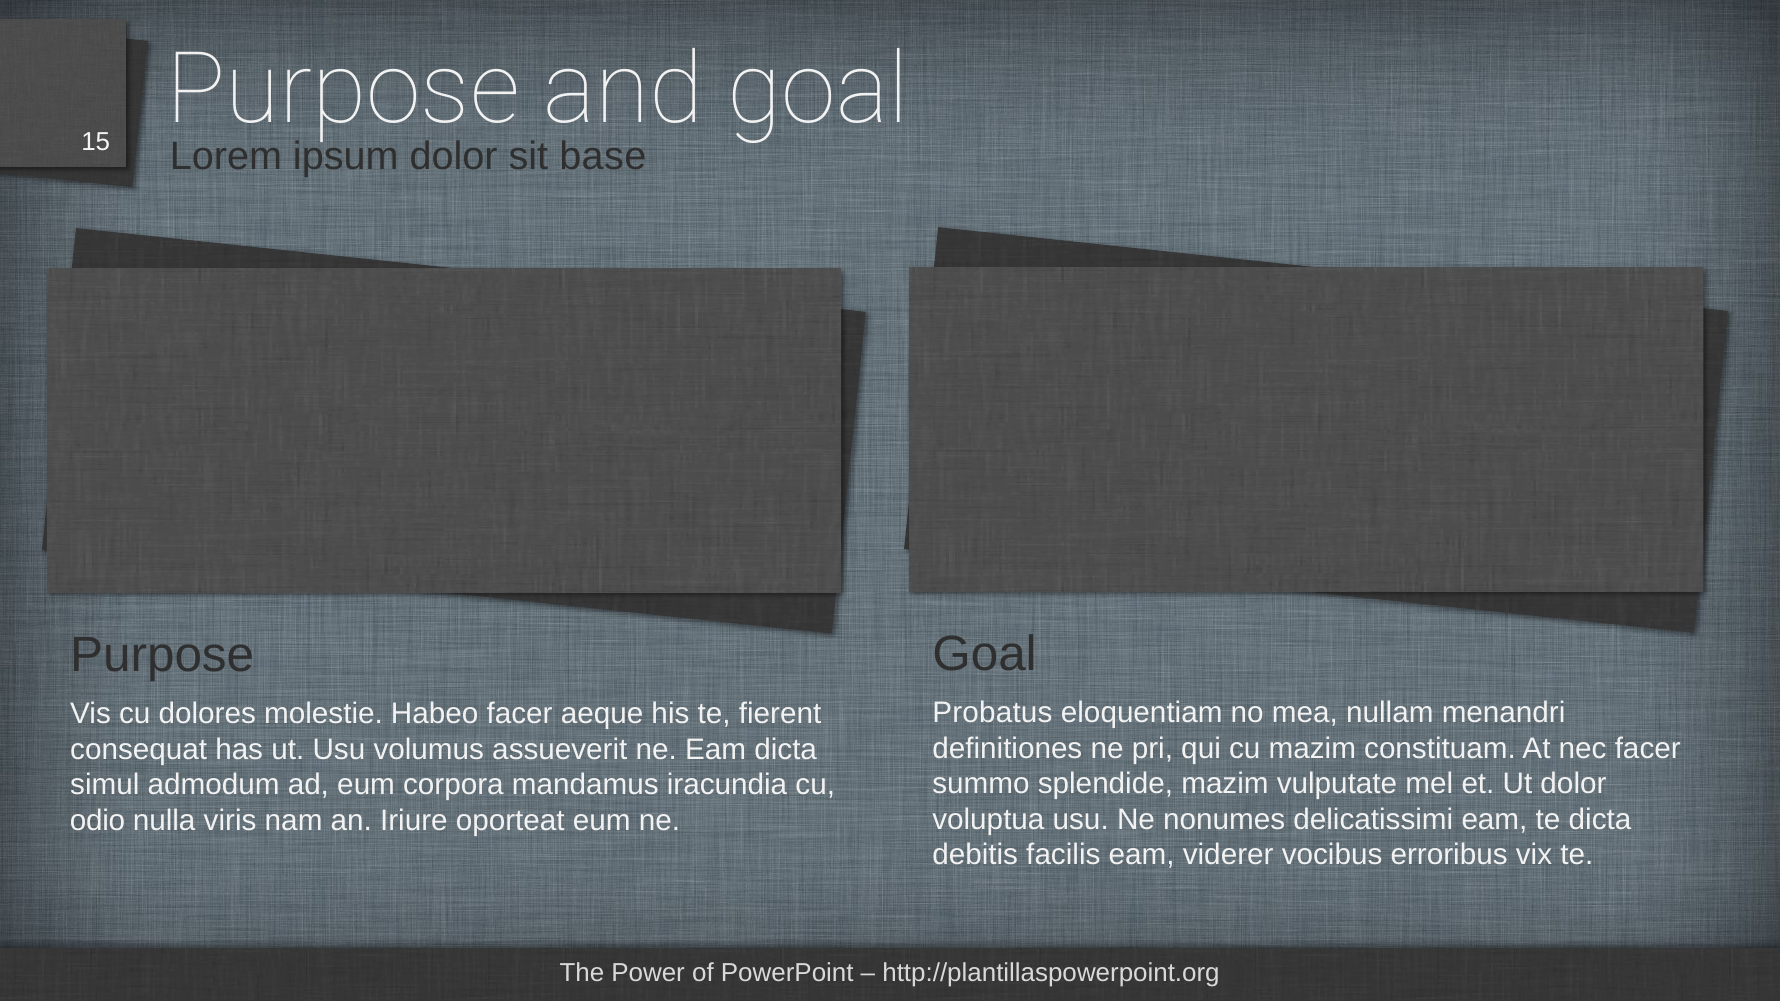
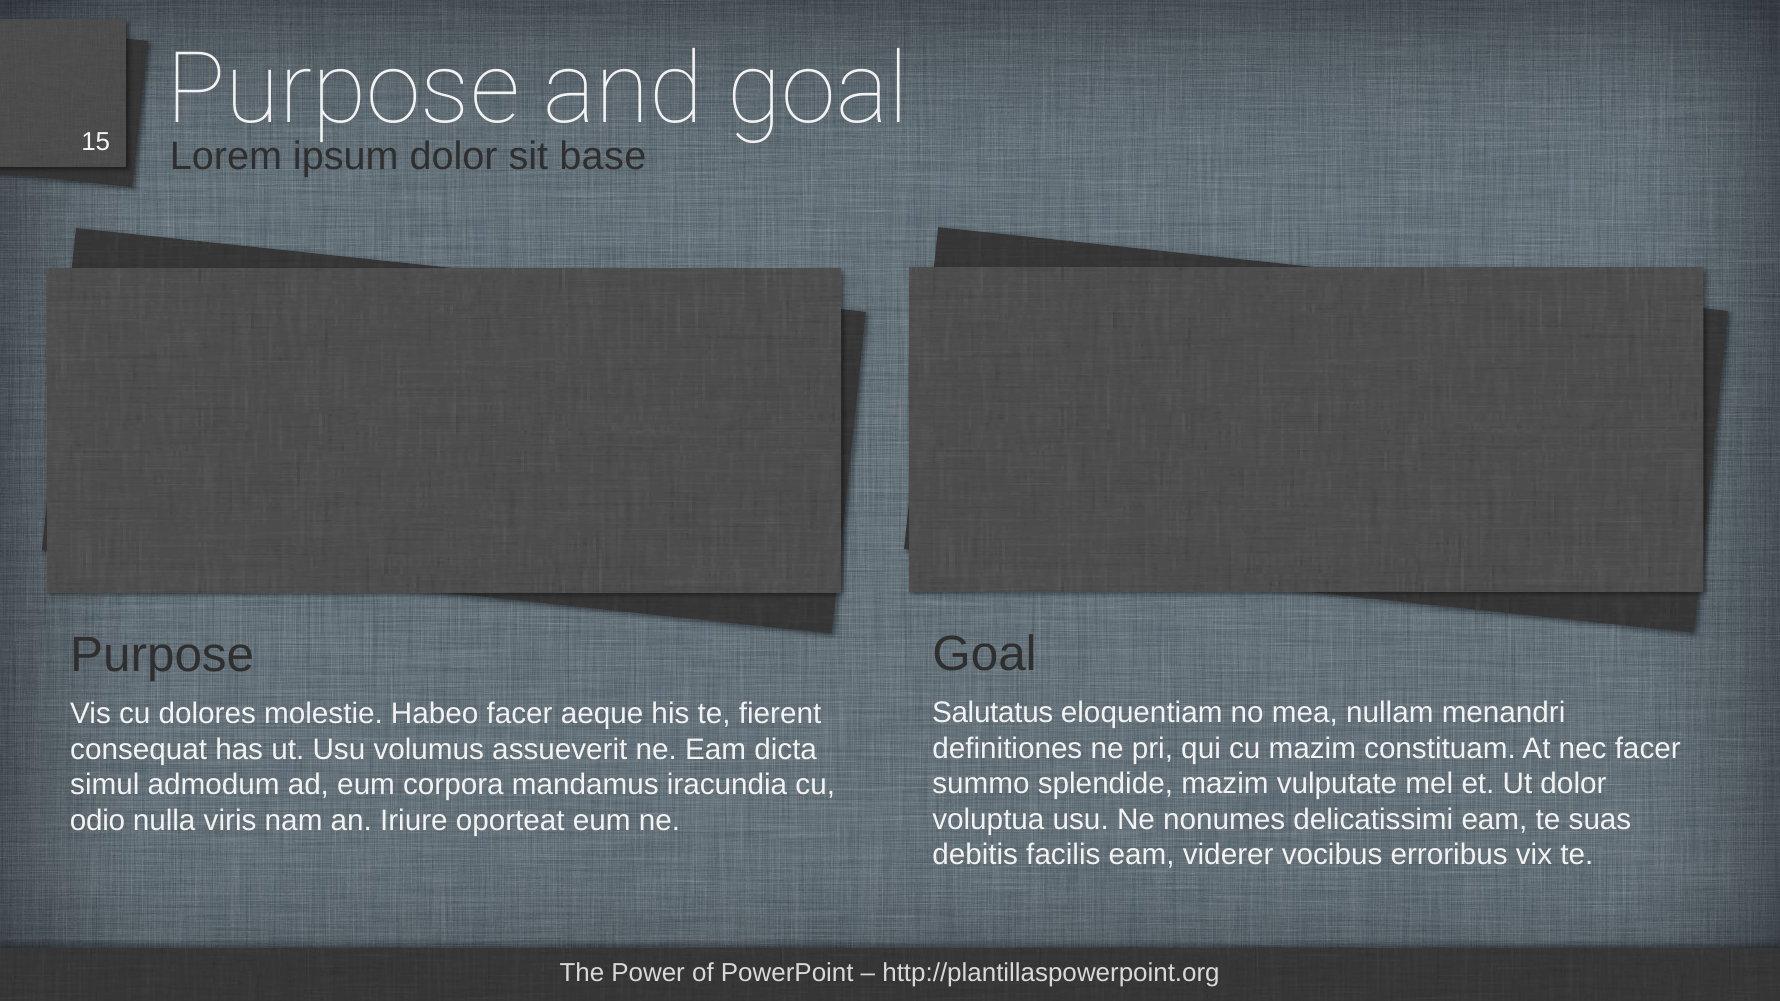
Probatus: Probatus -> Salutatus
te dicta: dicta -> suas
